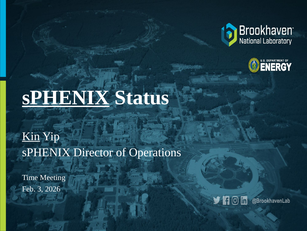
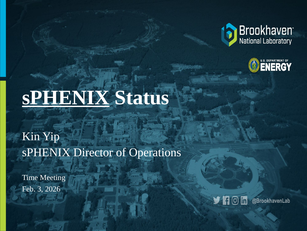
Kin underline: present -> none
